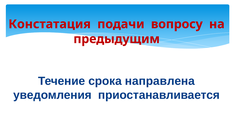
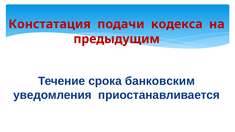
вопросу: вопросу -> кодекса
направлена: направлена -> банковским
